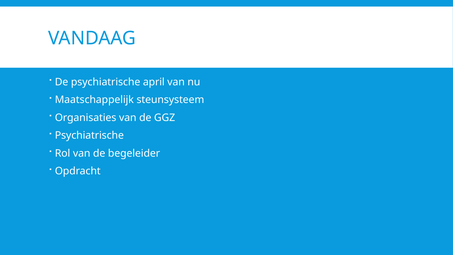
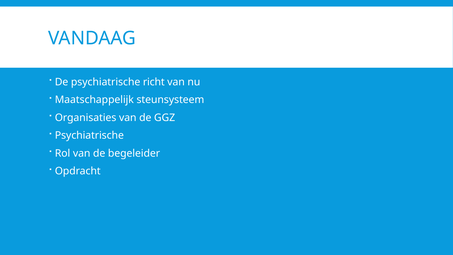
april: april -> richt
